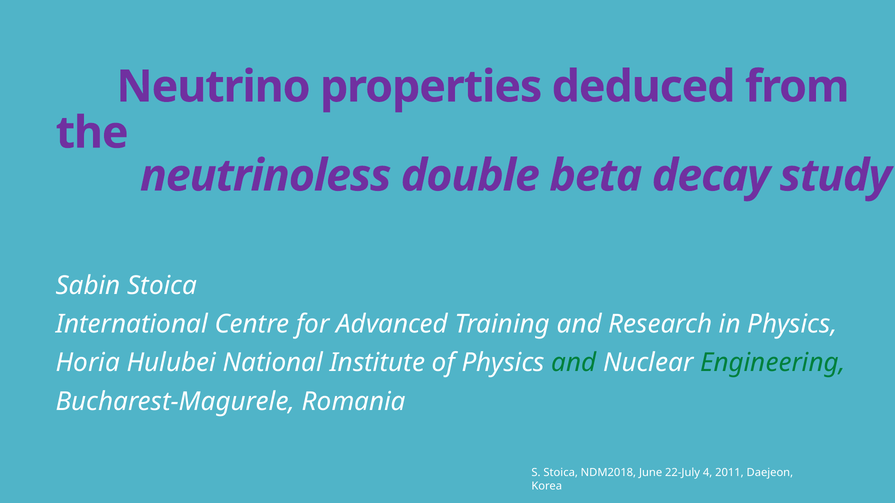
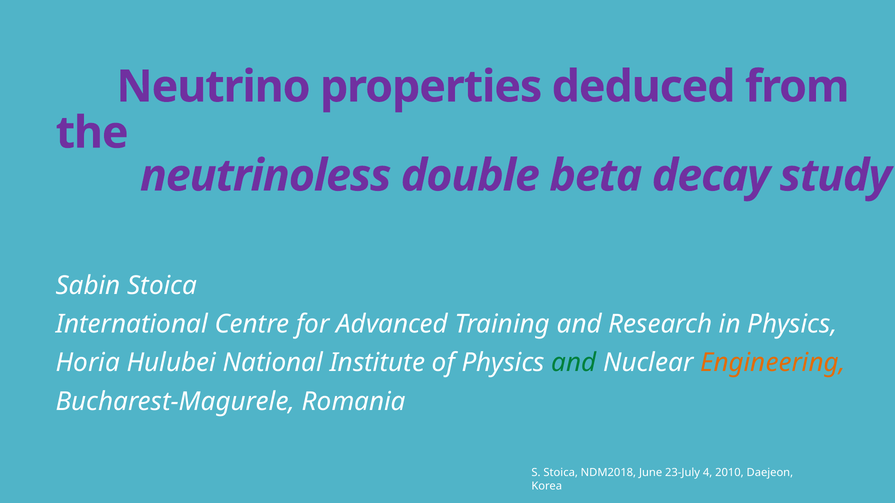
Engineering colour: green -> orange
22-July: 22-July -> 23-July
2011: 2011 -> 2010
